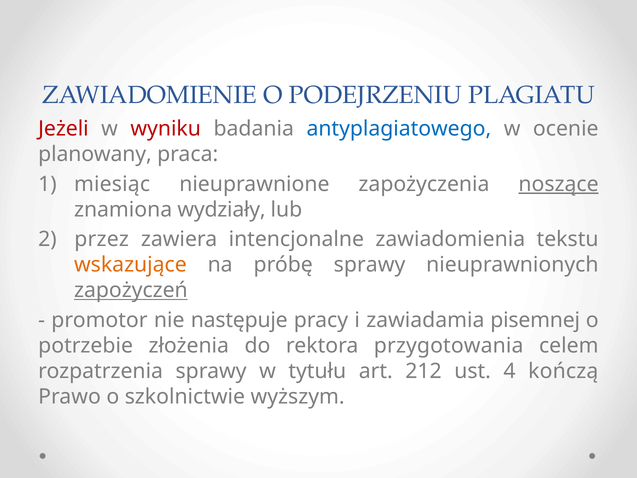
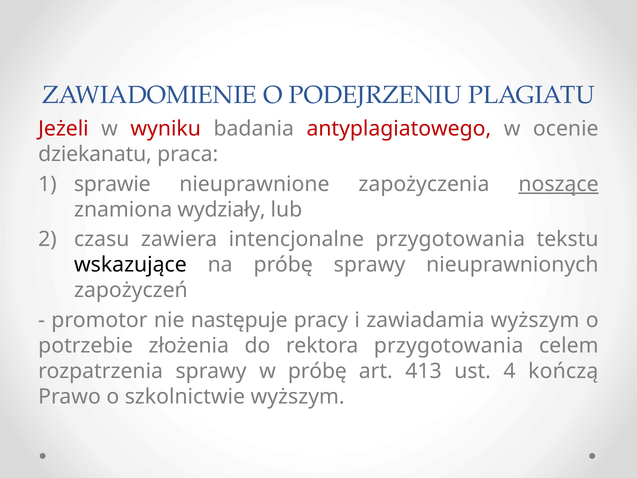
antyplagiatowego colour: blue -> red
planowany: planowany -> dziekanatu
miesiąc: miesiąc -> sprawie
przez: przez -> czasu
intencjonalne zawiadomienia: zawiadomienia -> przygotowania
wskazujące colour: orange -> black
zapożyczeń underline: present -> none
zawiadamia pisemnej: pisemnej -> wyższym
w tytułu: tytułu -> próbę
212: 212 -> 413
